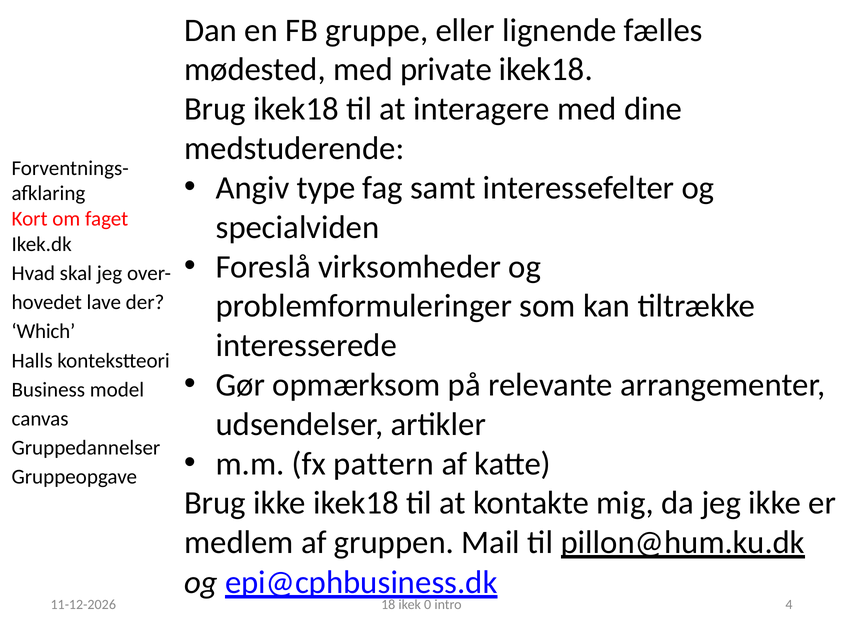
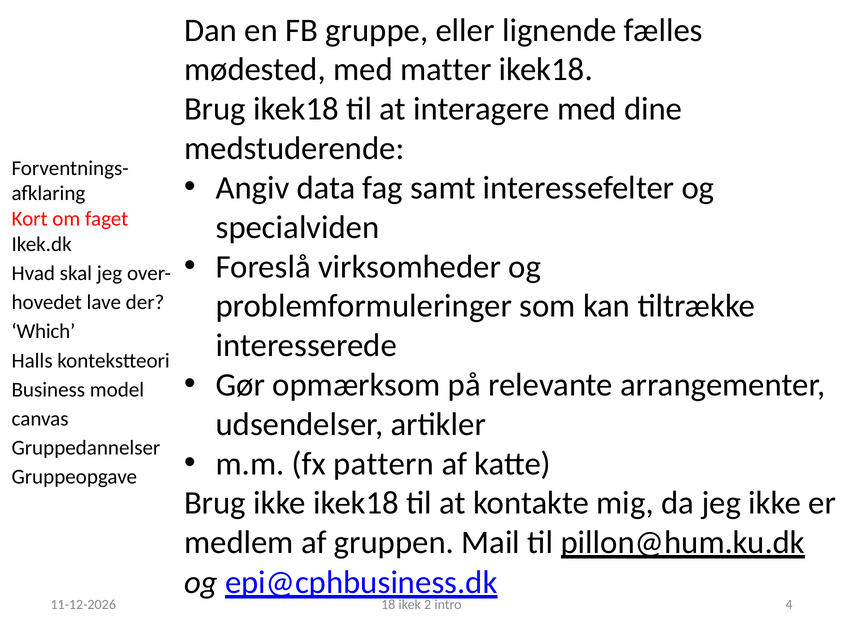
private: private -> matter
type: type -> data
0: 0 -> 2
